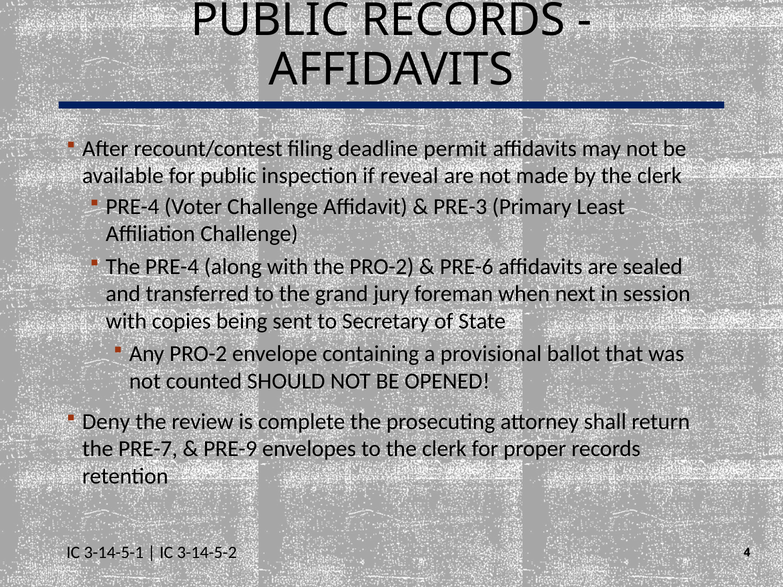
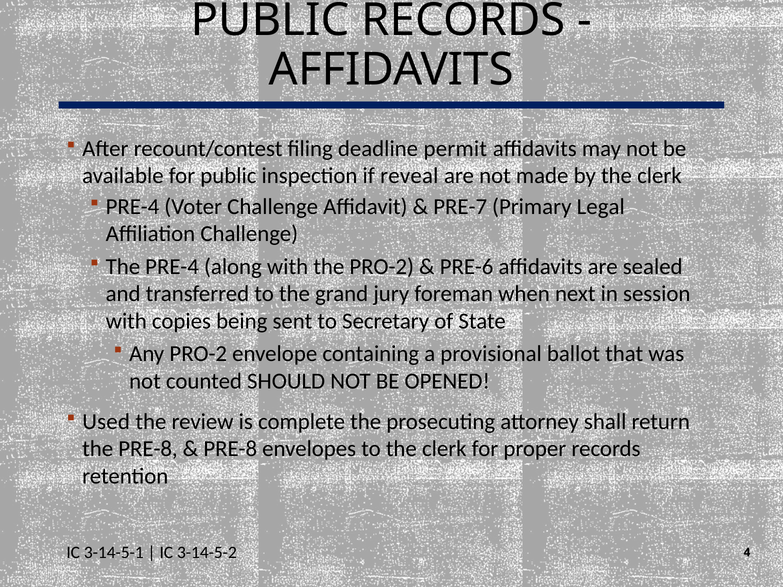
PRE-3: PRE-3 -> PRE-7
Least: Least -> Legal
Deny: Deny -> Used
the PRE-7: PRE-7 -> PRE-8
PRE-9 at (230, 449): PRE-9 -> PRE-8
